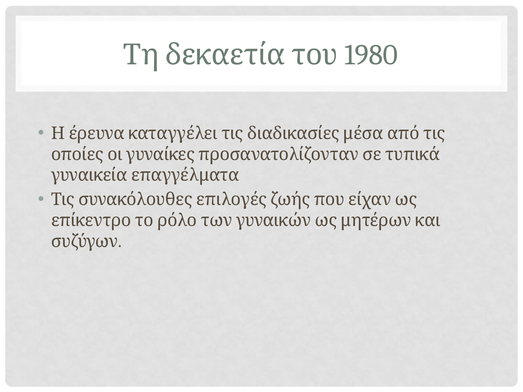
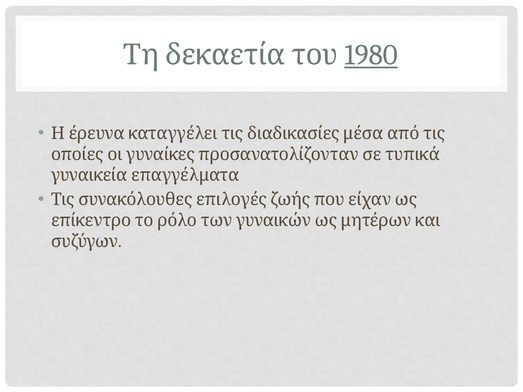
1980 underline: none -> present
